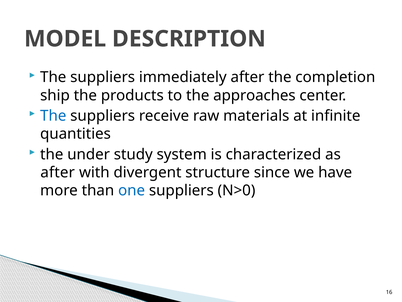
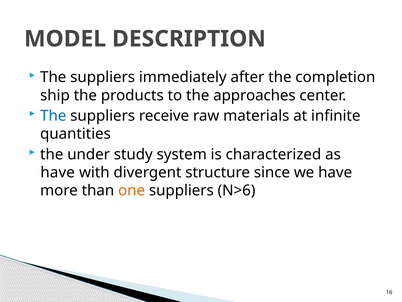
after at (58, 172): after -> have
one colour: blue -> orange
N>0: N>0 -> N>6
